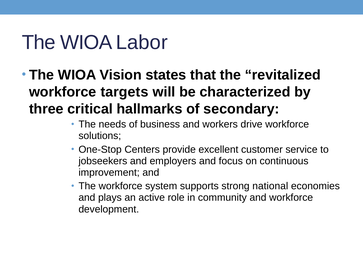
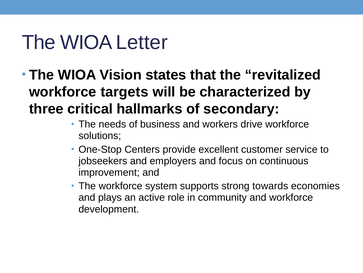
Labor: Labor -> Letter
national: national -> towards
